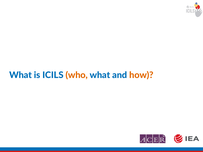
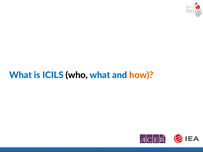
who colour: orange -> black
